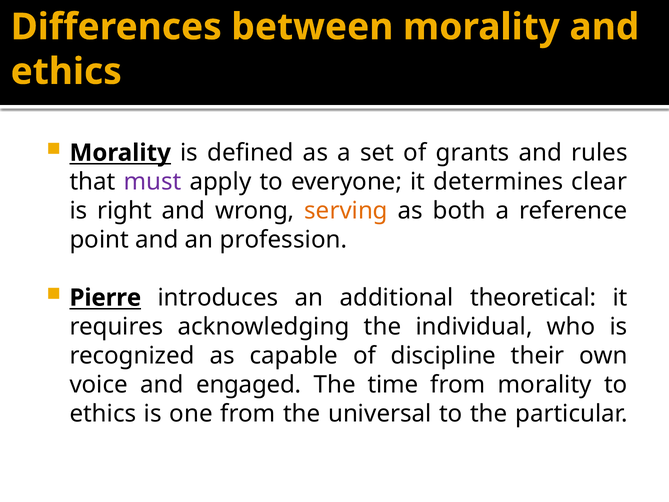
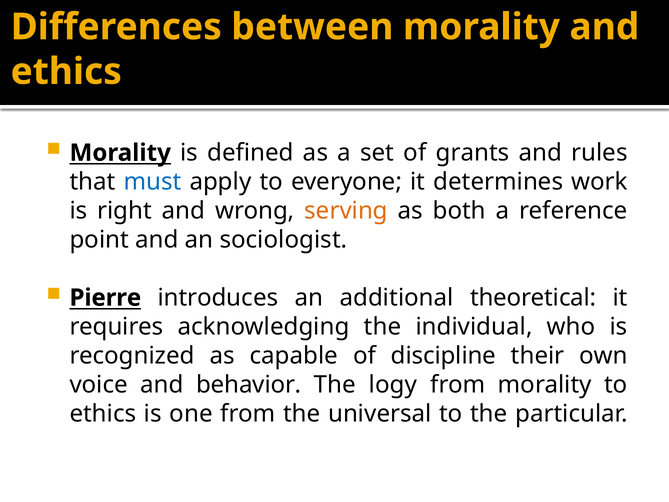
must colour: purple -> blue
clear: clear -> work
profession: profession -> sociologist
engaged: engaged -> behavior
time: time -> logy
